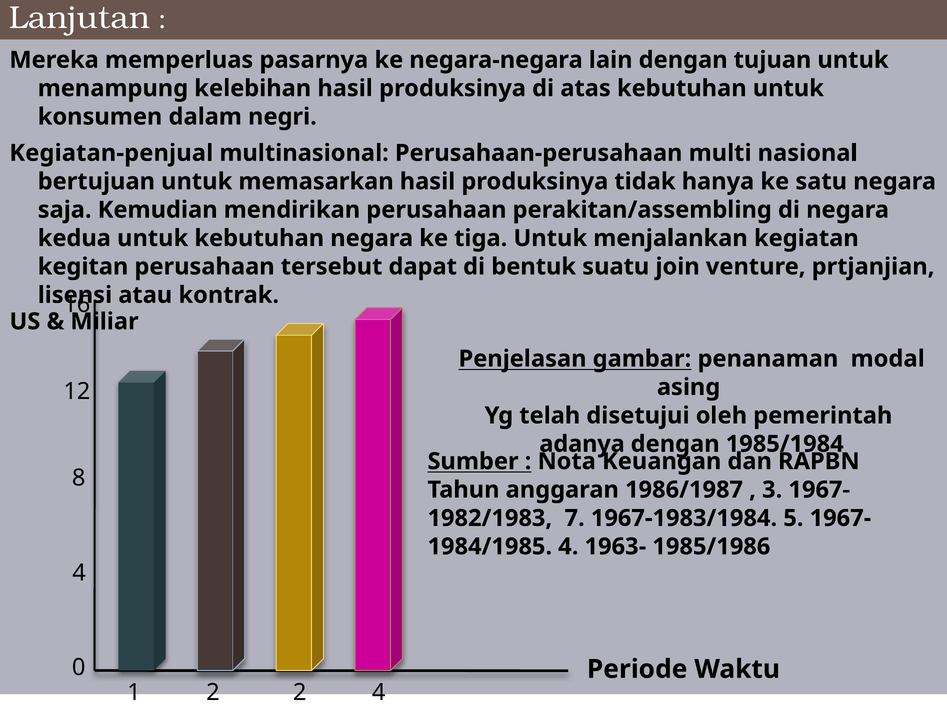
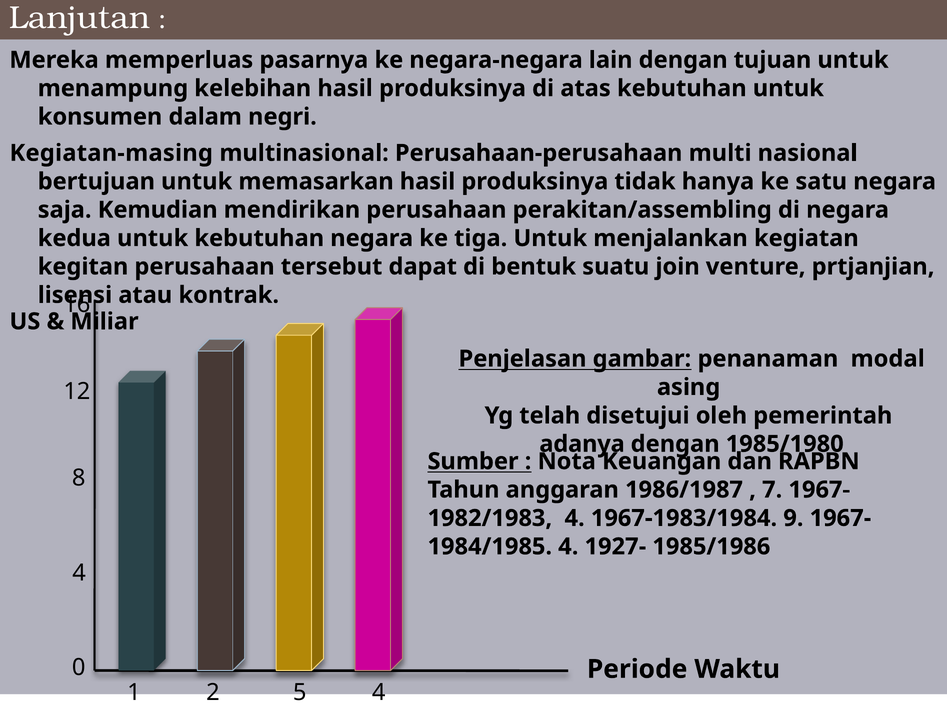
Kegiatan-penjual: Kegiatan-penjual -> Kegiatan-masing
1985/1984: 1985/1984 -> 1985/1980
3: 3 -> 7
1982/1983 7: 7 -> 4
5: 5 -> 9
1963-: 1963- -> 1927-
2 2: 2 -> 5
